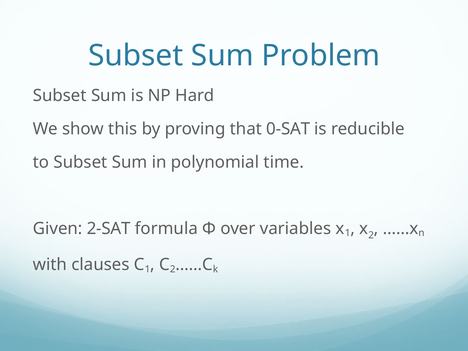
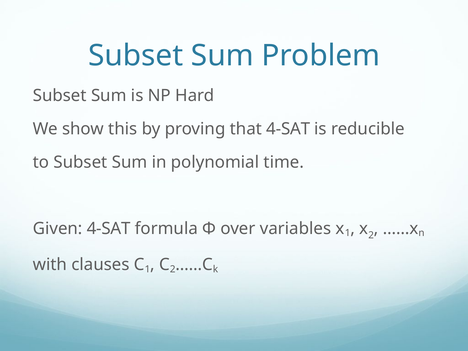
that 0-SAT: 0-SAT -> 4-SAT
Given 2-SAT: 2-SAT -> 4-SAT
